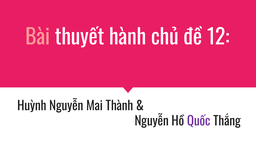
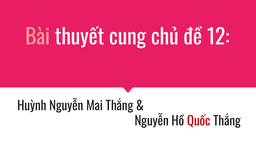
hành: hành -> cung
Mai Thành: Thành -> Thắng
Quốc colour: purple -> red
